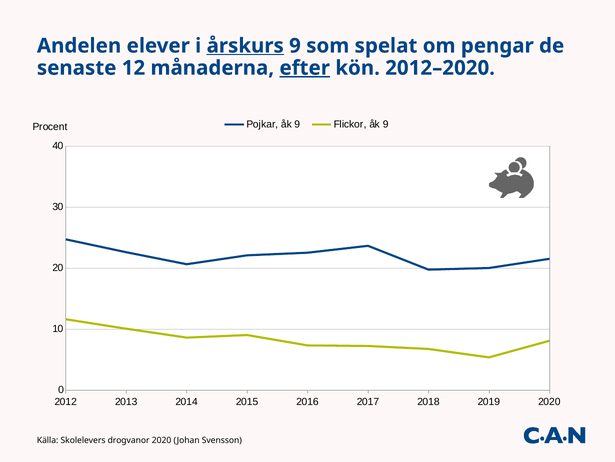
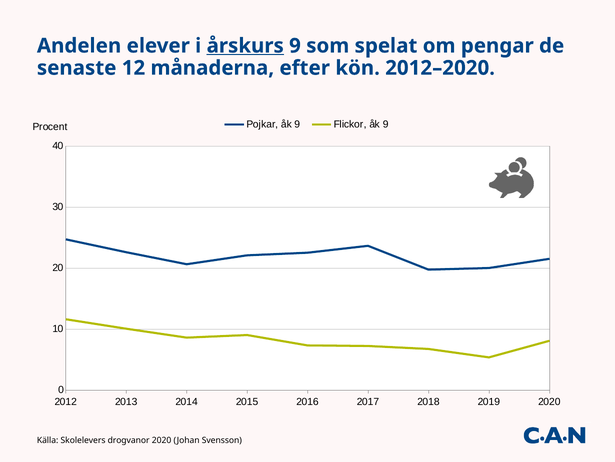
efter underline: present -> none
